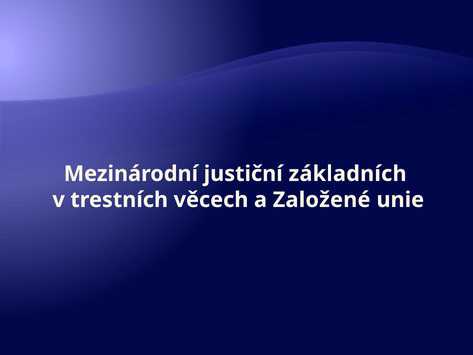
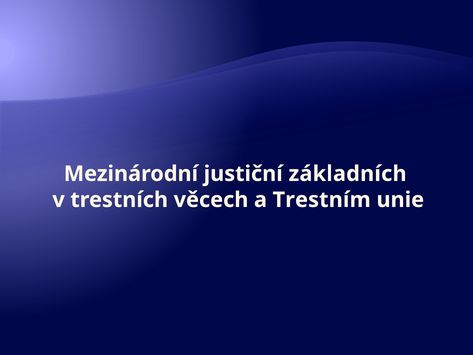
Založené: Založené -> Trestním
